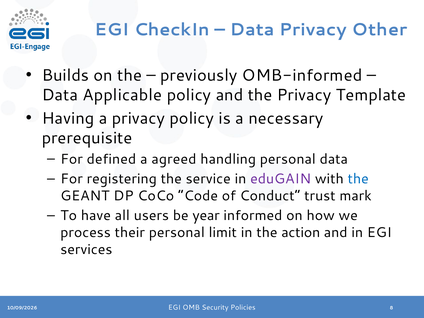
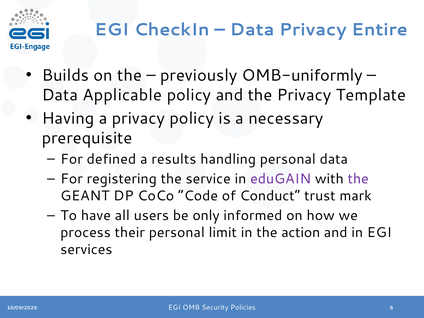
Other: Other -> Entire
OMB-informed: OMB-informed -> OMB-uniformly
agreed: agreed -> results
the at (358, 179) colour: blue -> purple
year: year -> only
